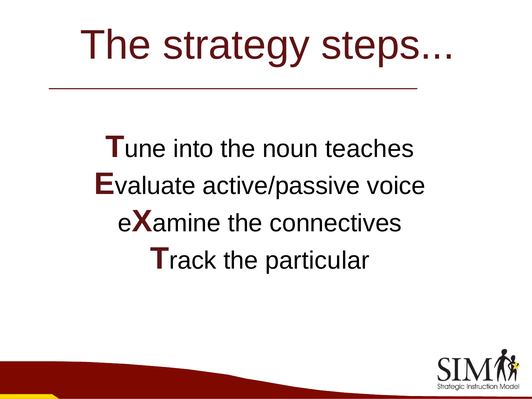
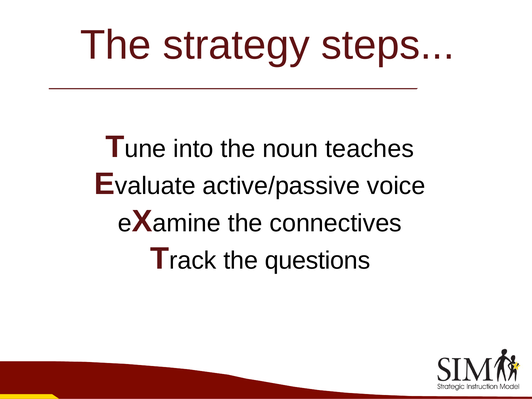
particular: particular -> questions
